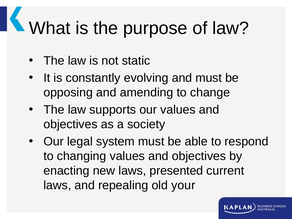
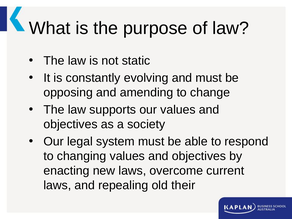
presented: presented -> overcome
your: your -> their
